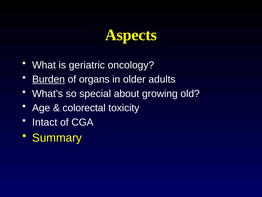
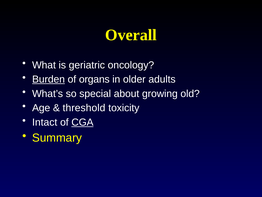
Aspects: Aspects -> Overall
colorectal: colorectal -> threshold
CGA underline: none -> present
